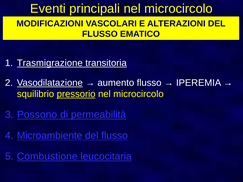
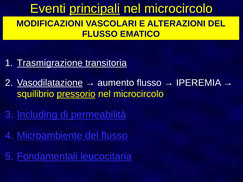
principali underline: none -> present
Possono: Possono -> Including
Combustione: Combustione -> Fondamentali
